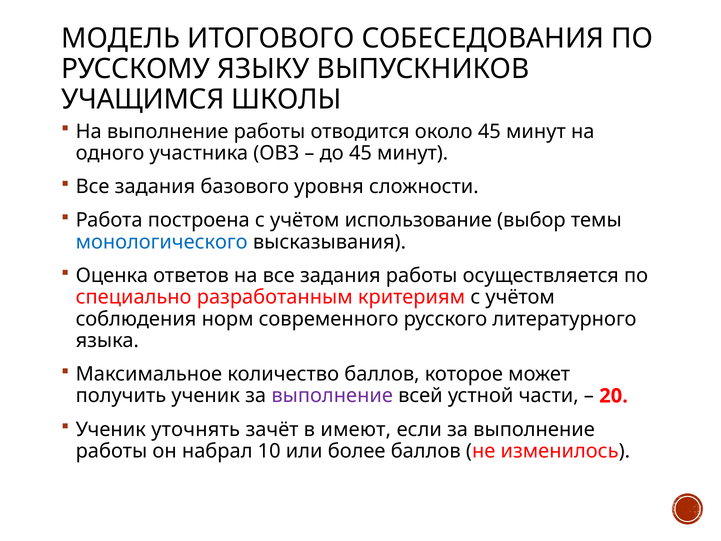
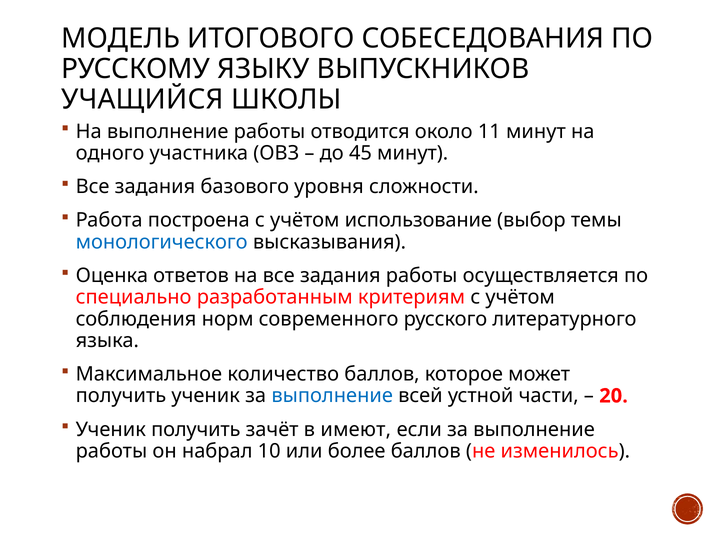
УЧАЩИМСЯ: УЧАЩИМСЯ -> УЧАЩИЙСЯ
около 45: 45 -> 11
выполнение at (332, 396) colour: purple -> blue
Ученик уточнять: уточнять -> получить
